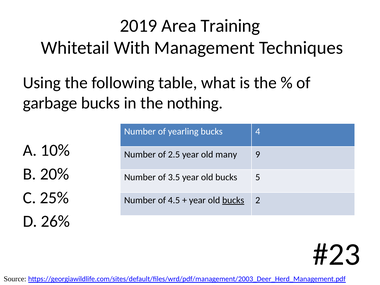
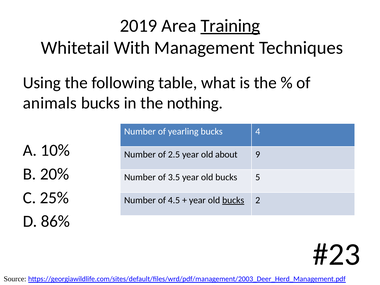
Training underline: none -> present
garbage: garbage -> animals
many: many -> about
26%: 26% -> 86%
